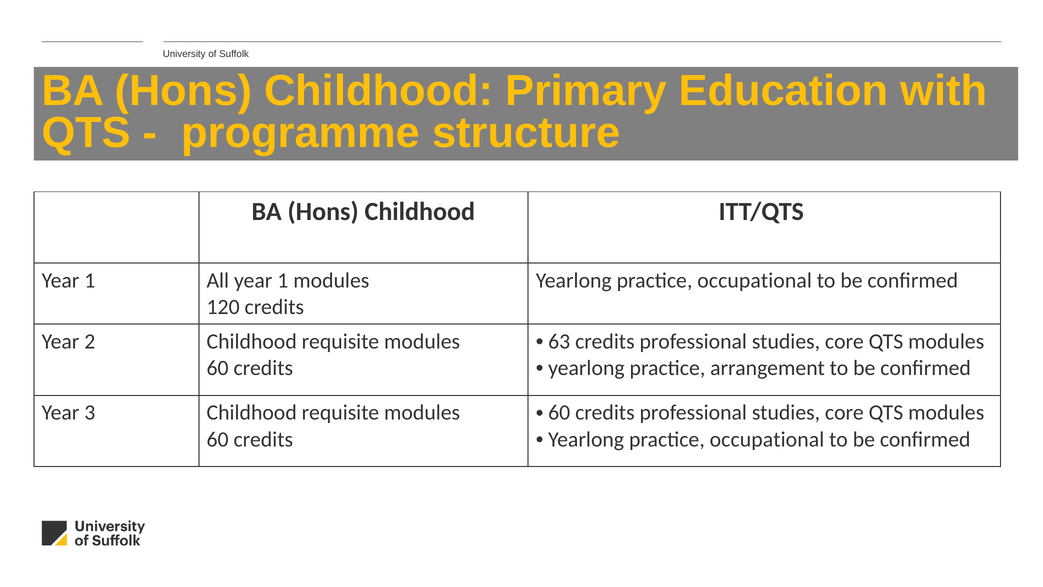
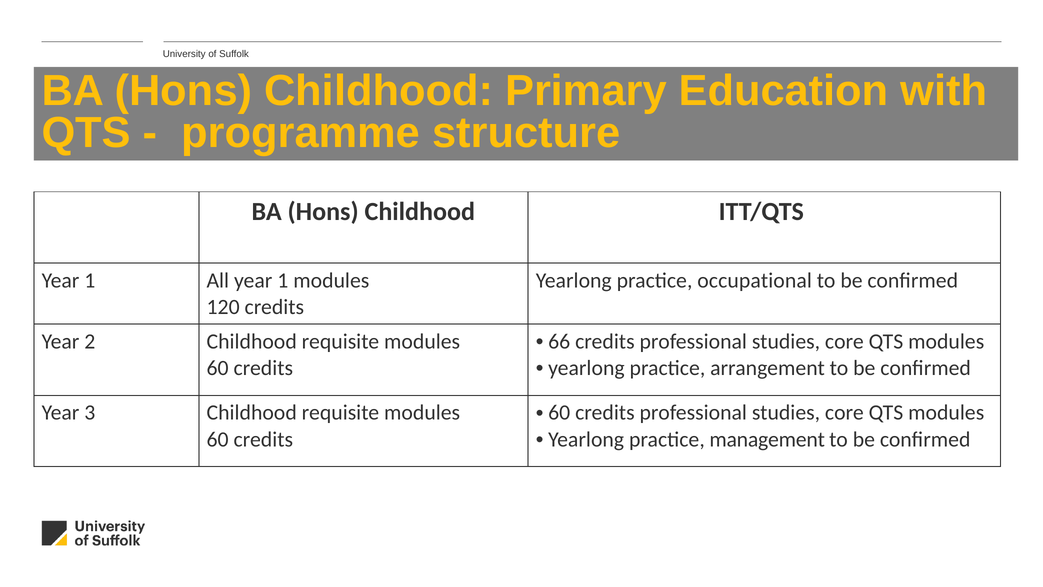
63: 63 -> 66
occupational at (767, 439): occupational -> management
